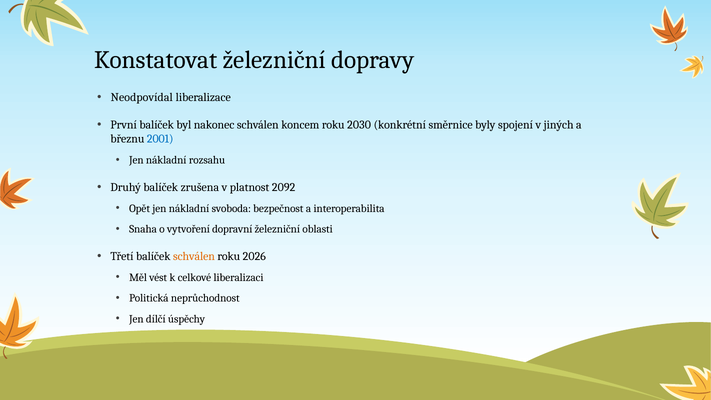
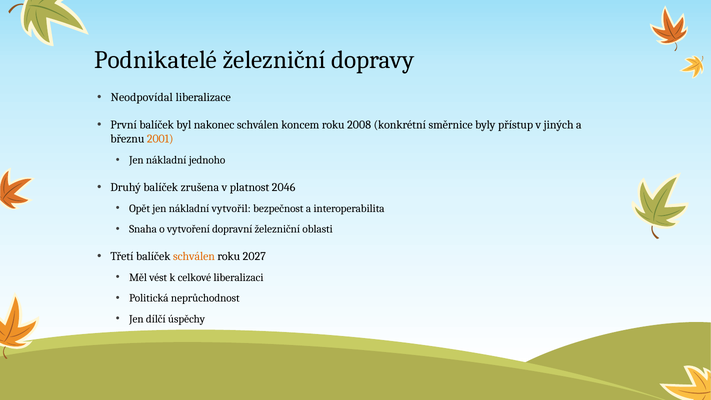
Konstatovat: Konstatovat -> Podnikatelé
2030: 2030 -> 2008
spojení: spojení -> přístup
2001 colour: blue -> orange
rozsahu: rozsahu -> jednoho
2092: 2092 -> 2046
svoboda: svoboda -> vytvořil
2026: 2026 -> 2027
